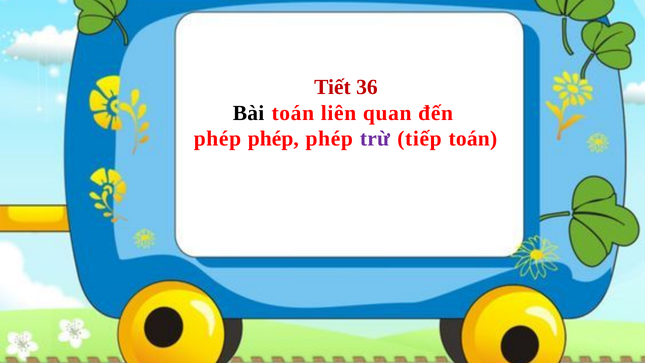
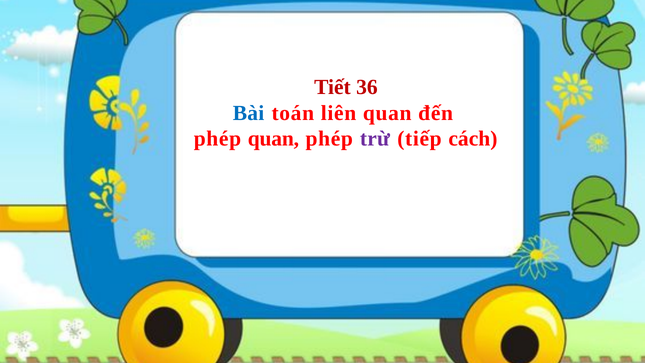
Bài colour: black -> blue
phép at (273, 139): phép -> quan
tiếp toán: toán -> cách
